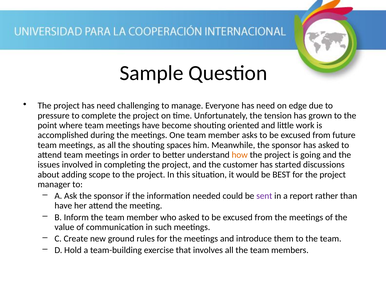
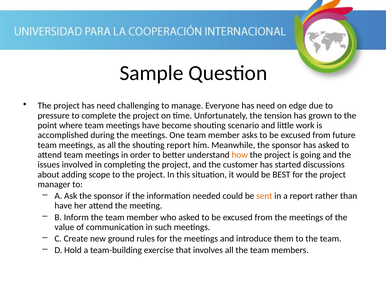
oriented: oriented -> scenario
shouting spaces: spaces -> report
sent colour: purple -> orange
